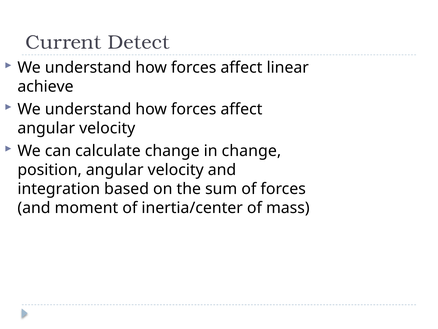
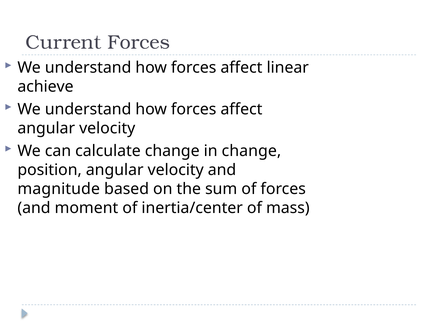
Current Detect: Detect -> Forces
integration: integration -> magnitude
